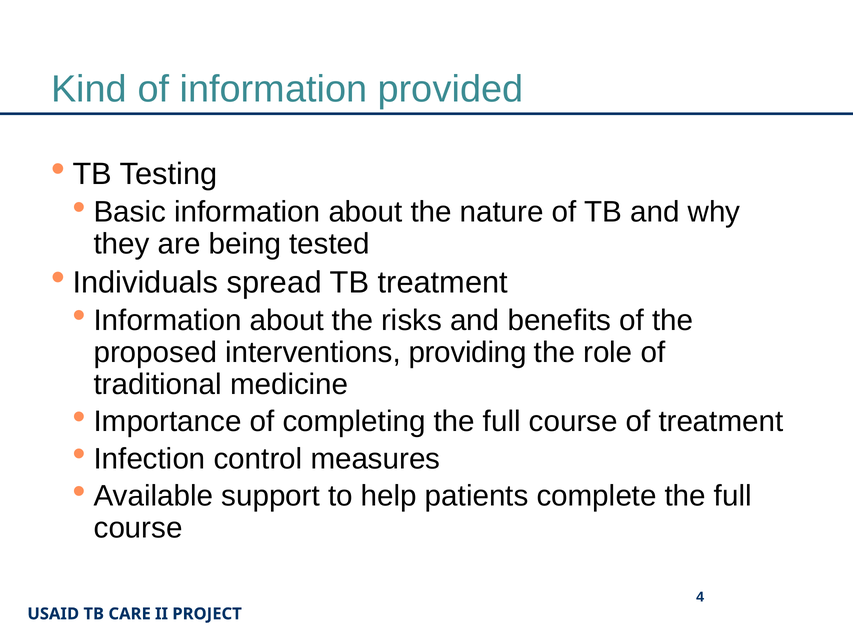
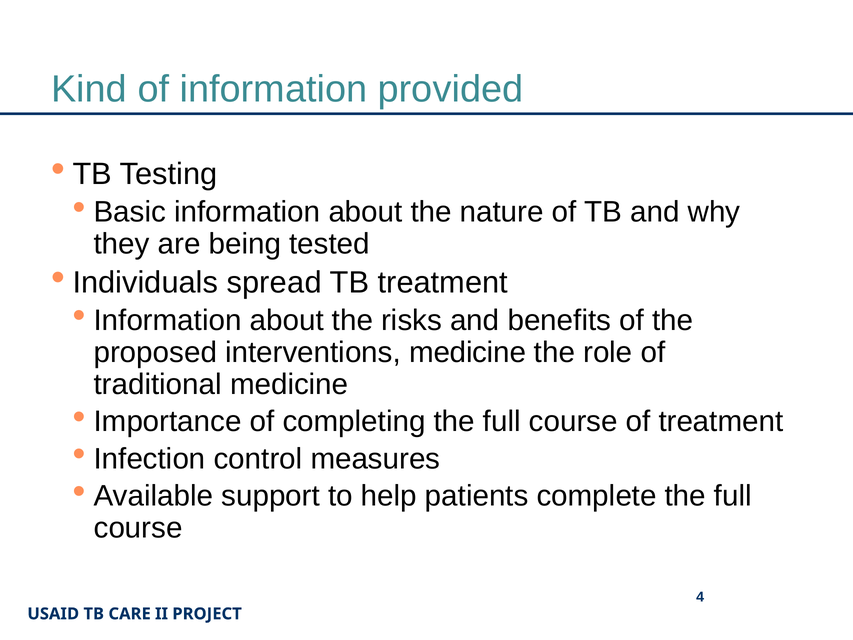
interventions providing: providing -> medicine
